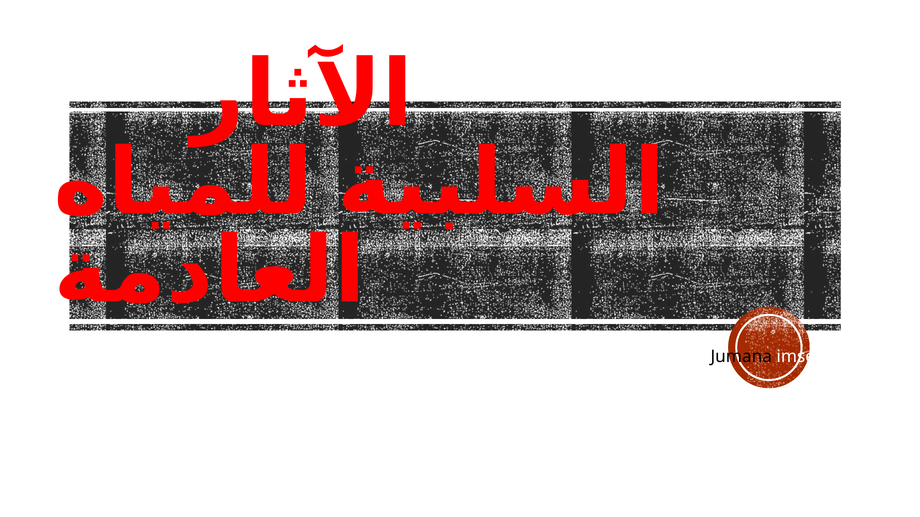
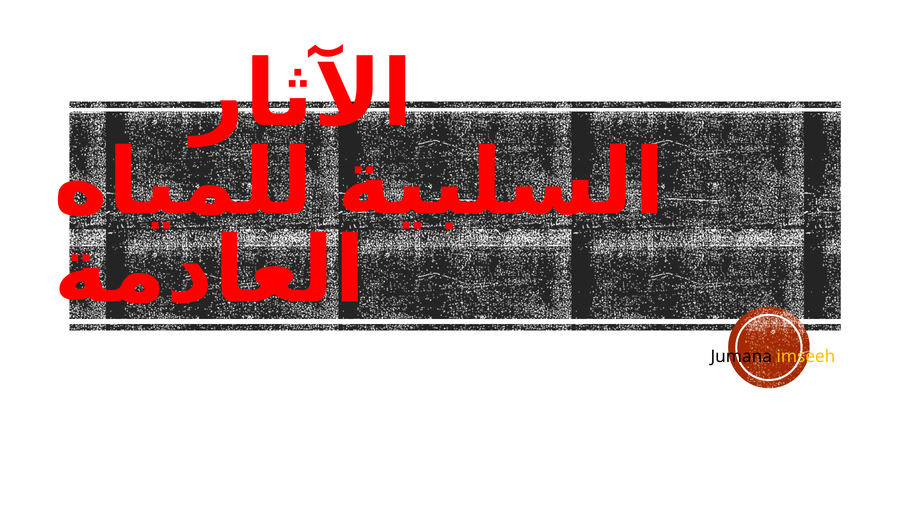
imseeh colour: white -> yellow
